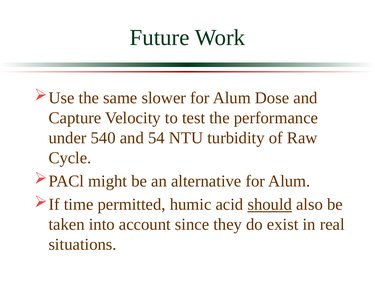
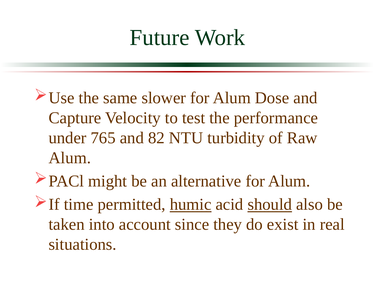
540: 540 -> 765
54: 54 -> 82
Cycle at (70, 158): Cycle -> Alum
humic underline: none -> present
